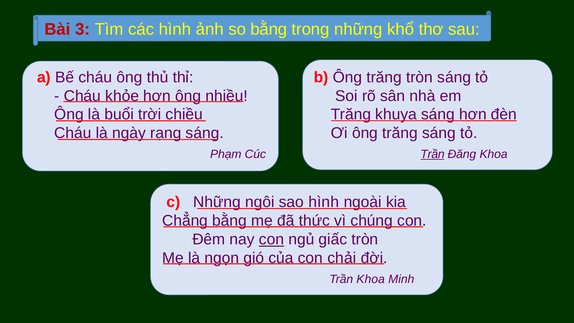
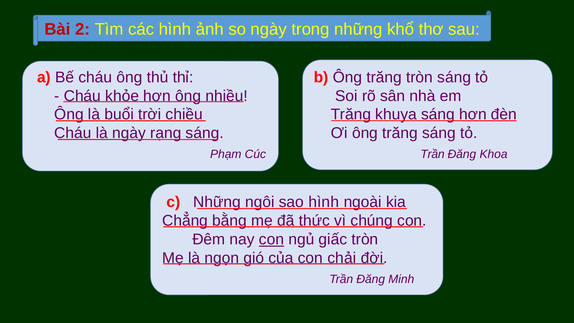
3: 3 -> 2
so bằng: bằng -> ngày
Trần at (433, 154) underline: present -> none
Khoa at (371, 279): Khoa -> Đăng
